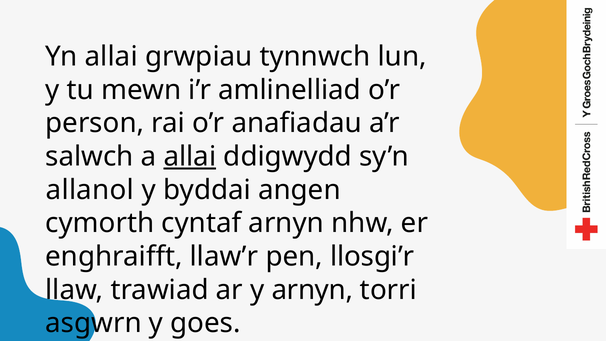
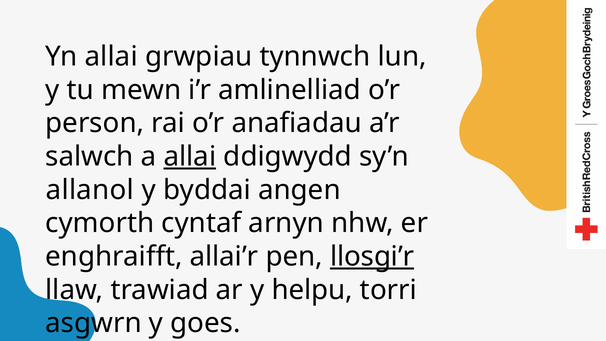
llaw’r: llaw’r -> allai’r
llosgi’r underline: none -> present
y arnyn: arnyn -> helpu
